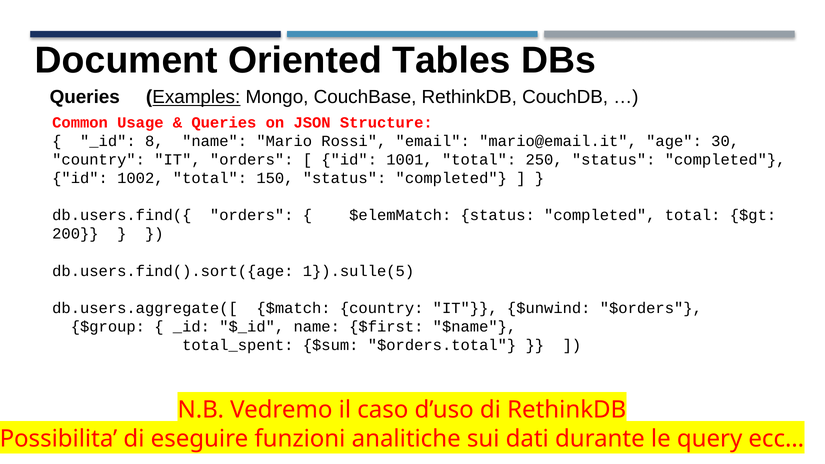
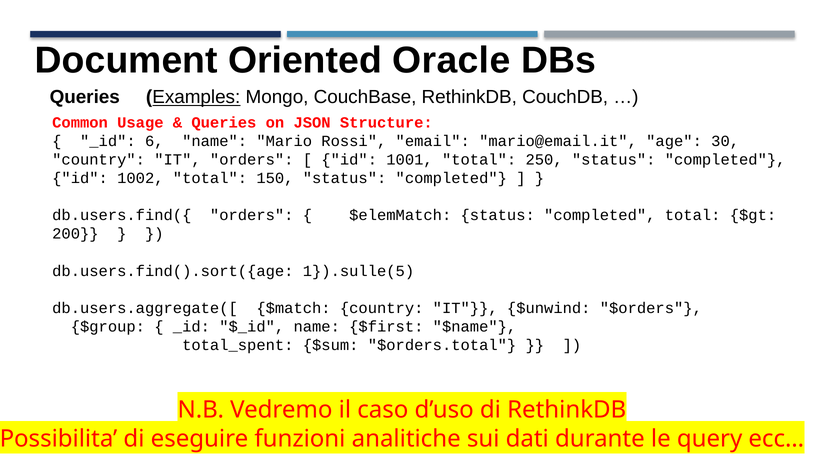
Tables: Tables -> Oracle
8: 8 -> 6
